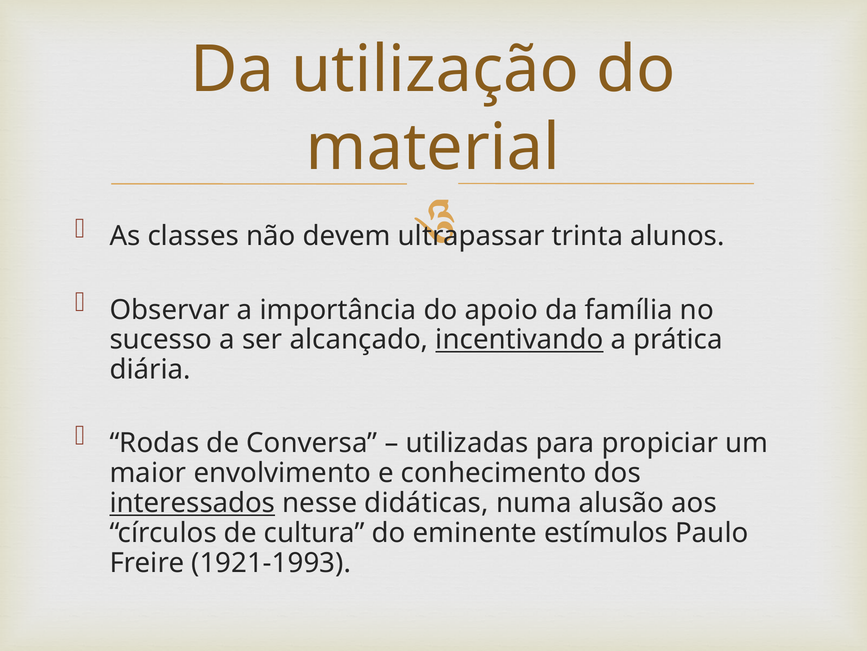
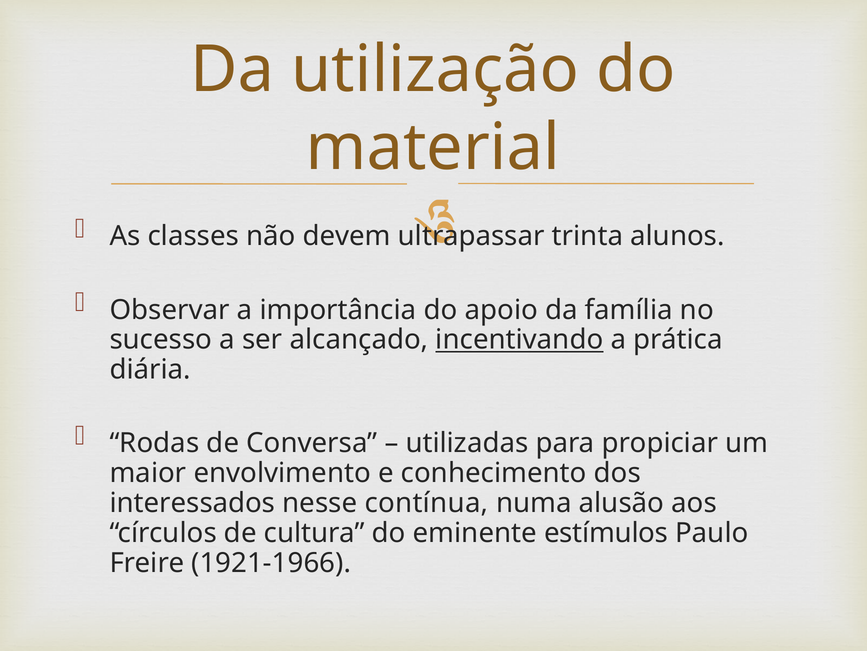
interessados underline: present -> none
didáticas: didáticas -> contínua
1921-1993: 1921-1993 -> 1921-1966
